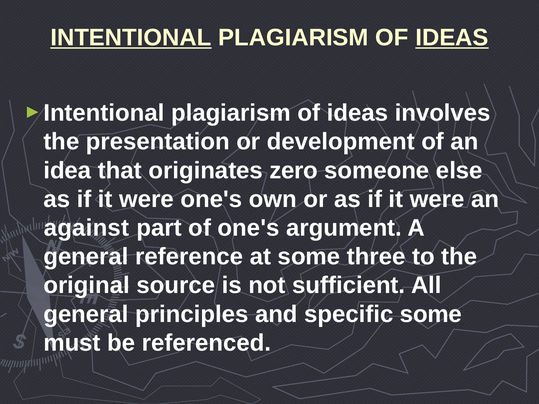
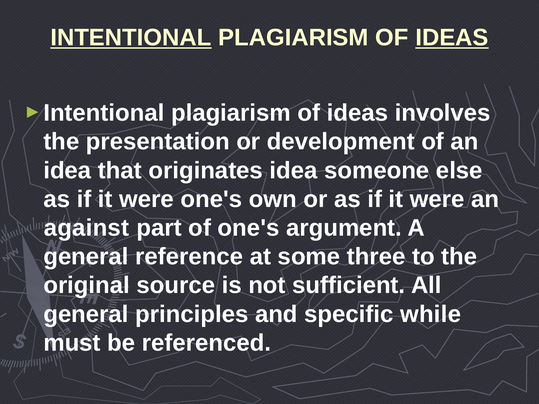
originates zero: zero -> idea
specific some: some -> while
